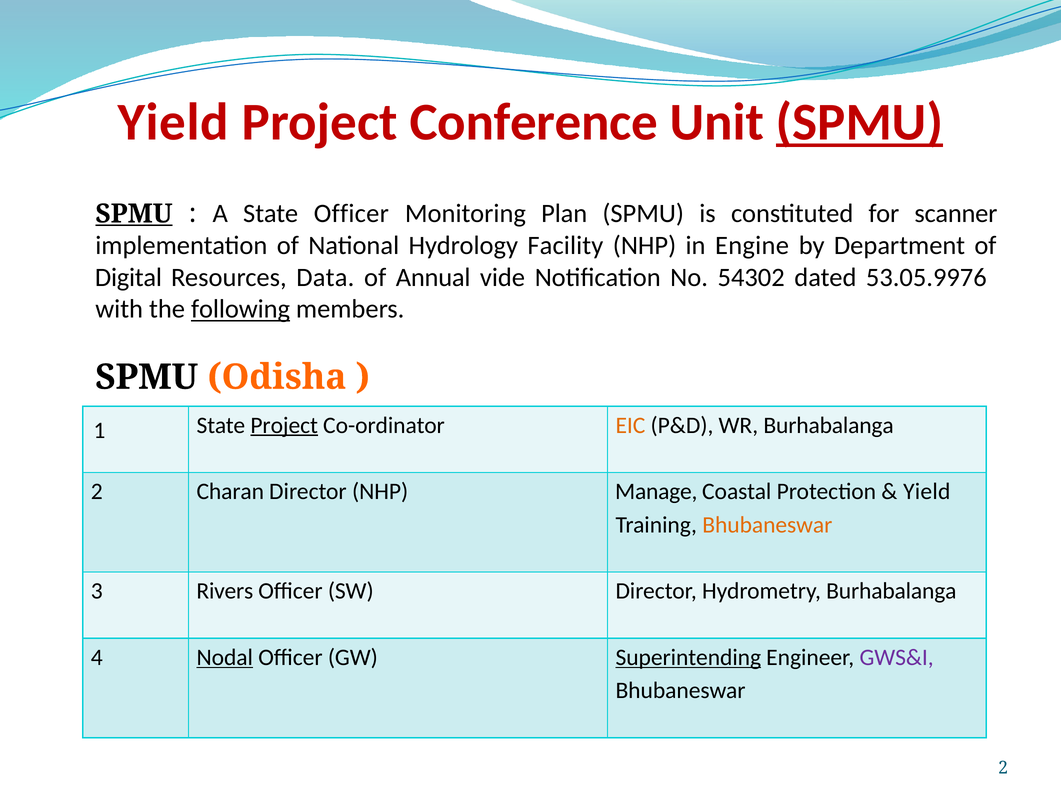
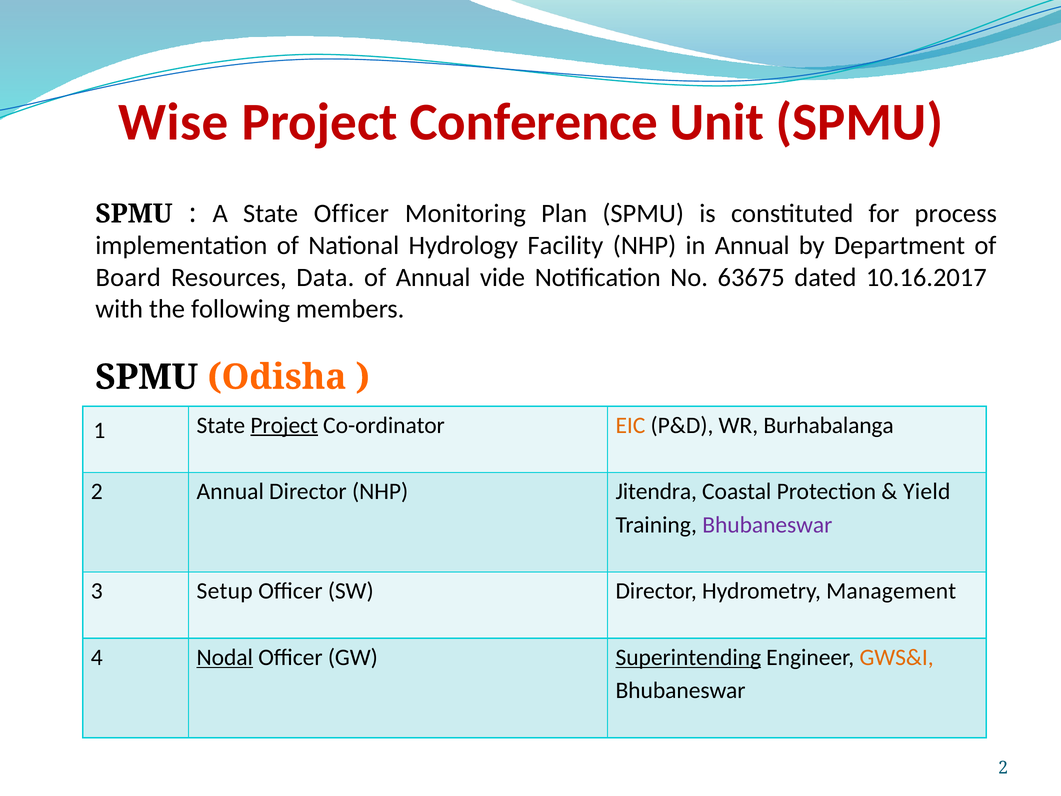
Yield at (173, 122): Yield -> Wise
SPMU at (859, 122) underline: present -> none
SPMU at (134, 214) underline: present -> none
scanner: scanner -> process
in Engine: Engine -> Annual
Digital: Digital -> Board
54302: 54302 -> 63675
53.05.9976: 53.05.9976 -> 10.16.2017
following underline: present -> none
2 Charan: Charan -> Annual
Manage: Manage -> Jitendra
Bhubaneswar at (767, 525) colour: orange -> purple
Rivers: Rivers -> Setup
Hydrometry Burhabalanga: Burhabalanga -> Management
GWS&I colour: purple -> orange
